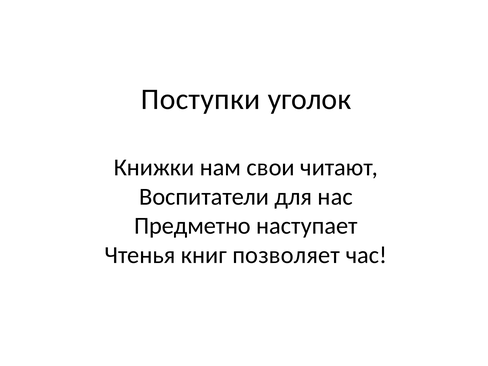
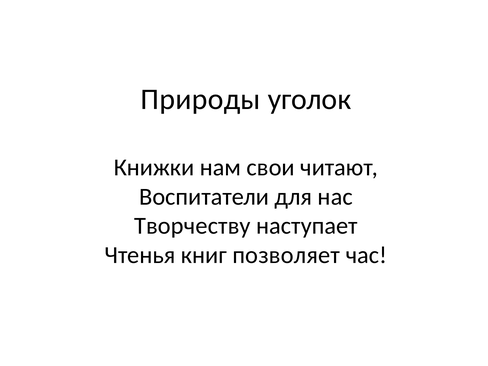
Поступки: Поступки -> Природы
Предметно: Предметно -> Творчеству
